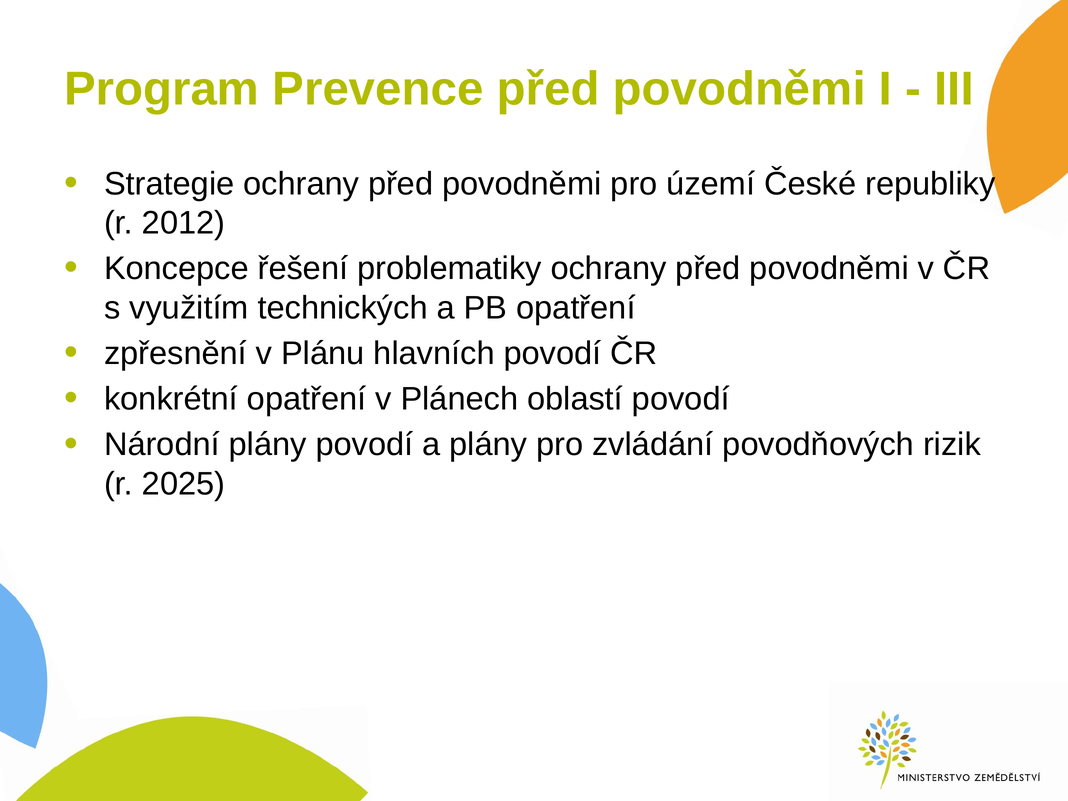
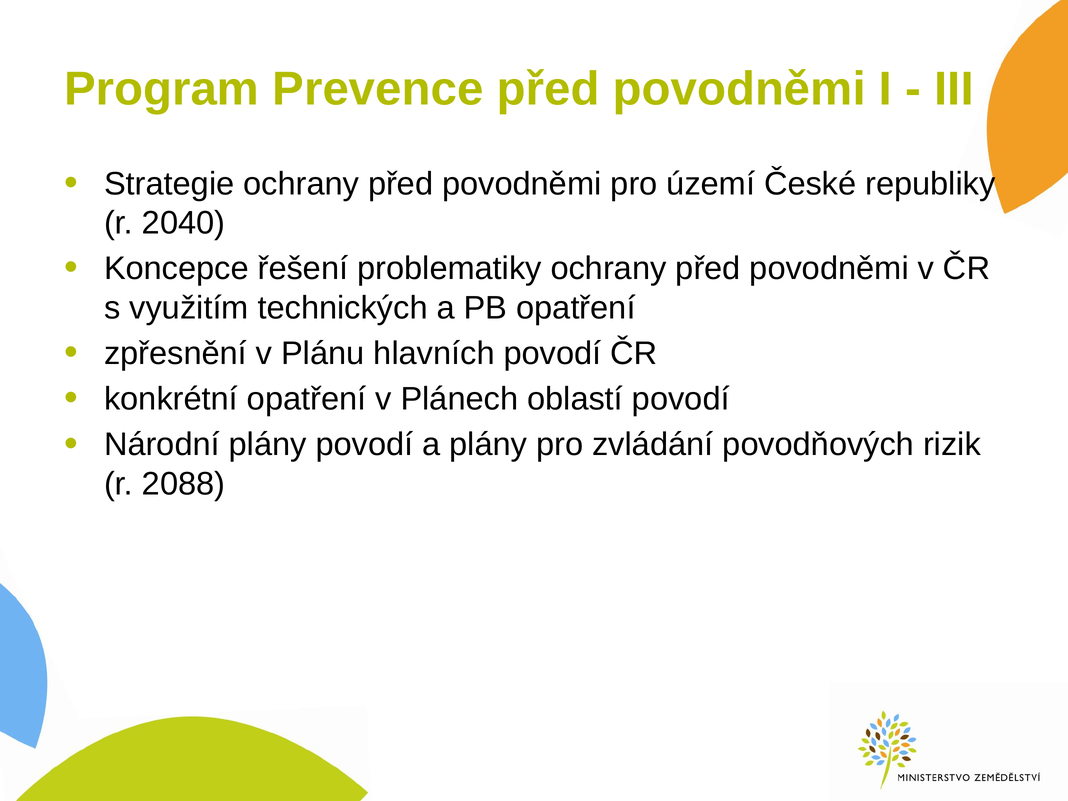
2012: 2012 -> 2040
2025: 2025 -> 2088
